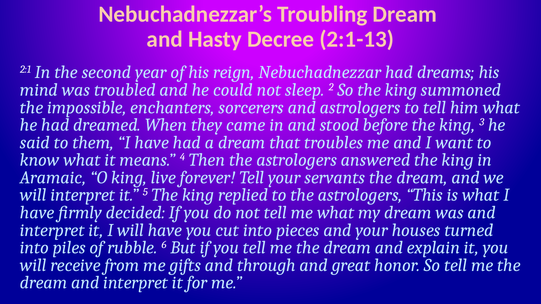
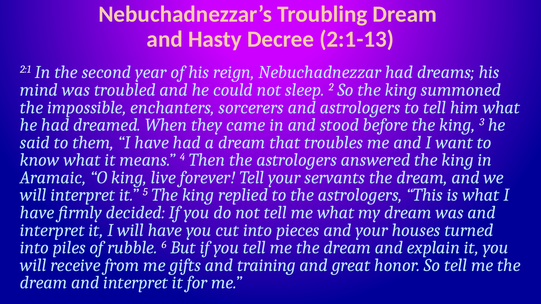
through: through -> training
